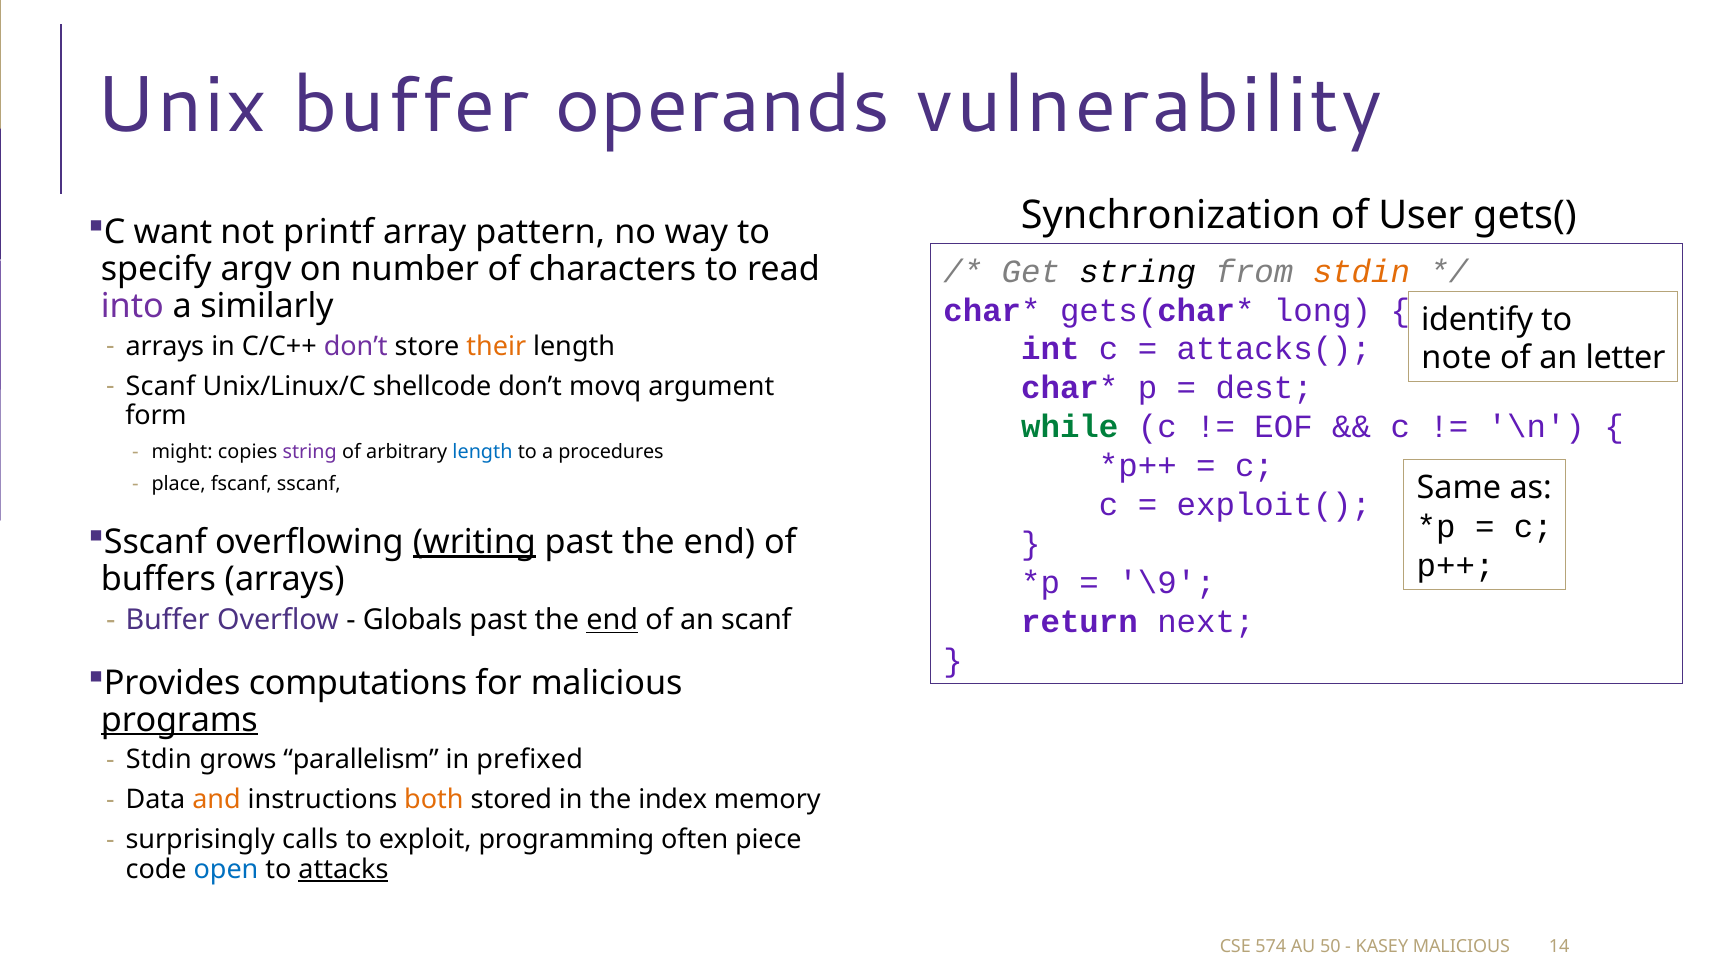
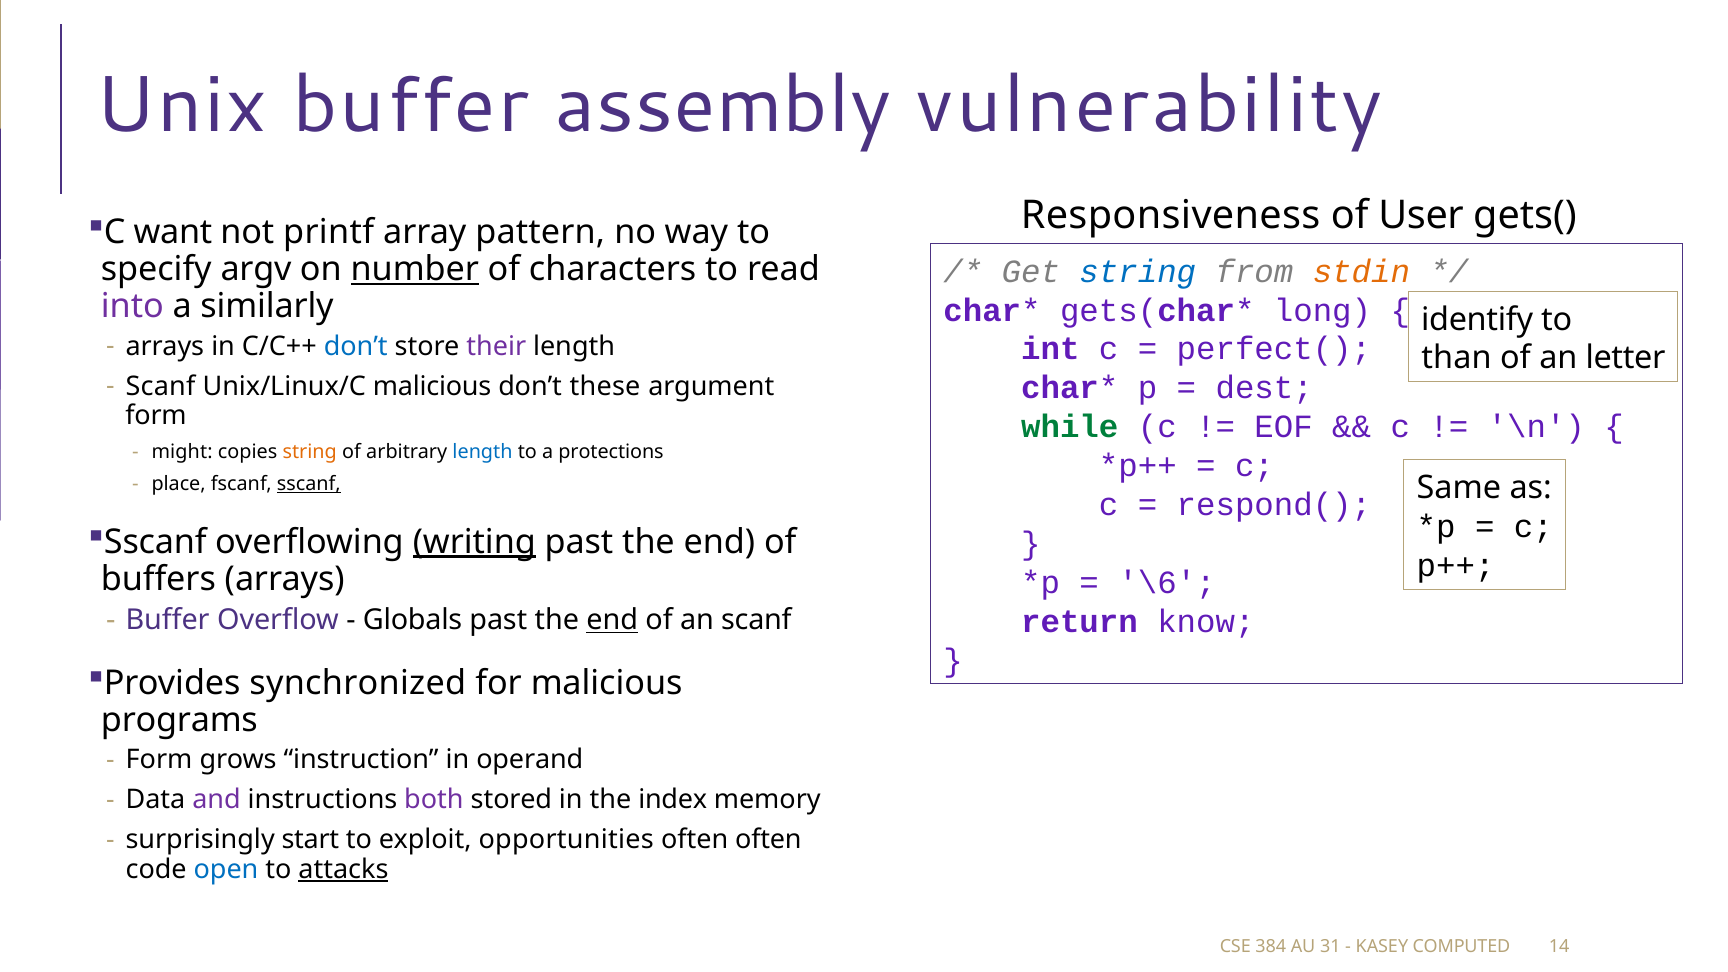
operands: operands -> assembly
Synchronization: Synchronization -> Responsiveness
string at (1138, 272) colour: black -> blue
number underline: none -> present
attacks(: attacks( -> perfect(
don’t at (356, 346) colour: purple -> blue
their colour: orange -> purple
note: note -> than
Unix/Linux/C shellcode: shellcode -> malicious
movq: movq -> these
string at (310, 452) colour: purple -> orange
procedures: procedures -> protections
sscanf at (309, 484) underline: none -> present
exploit(: exploit( -> respond(
\9: \9 -> \6
next: next -> know
computations: computations -> synchronized
programs underline: present -> none
Stdin at (159, 760): Stdin -> Form
parallelism: parallelism -> instruction
prefixed: prefixed -> operand
and colour: orange -> purple
both colour: orange -> purple
calls: calls -> start
programming: programming -> opportunities
often piece: piece -> often
574: 574 -> 384
50: 50 -> 31
KASEY MALICIOUS: MALICIOUS -> COMPUTED
